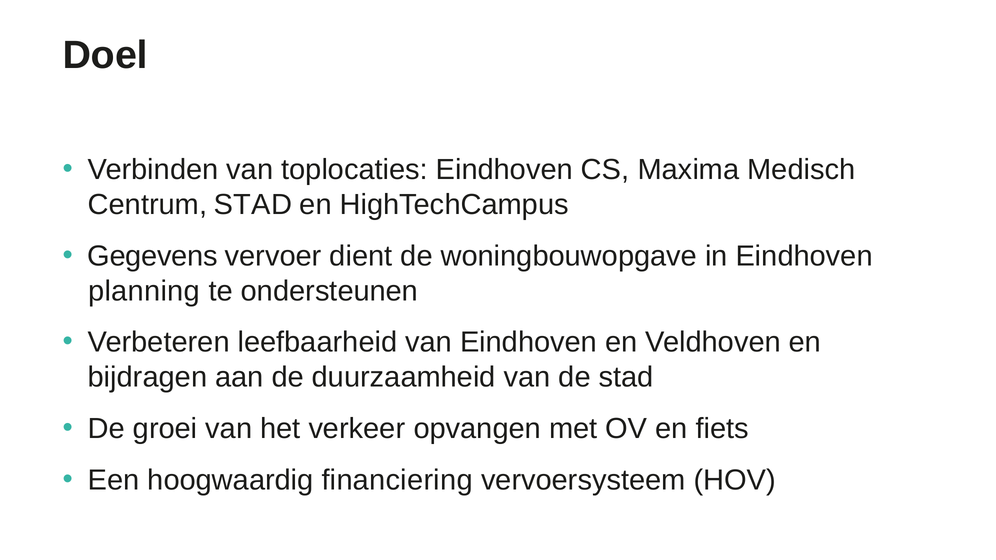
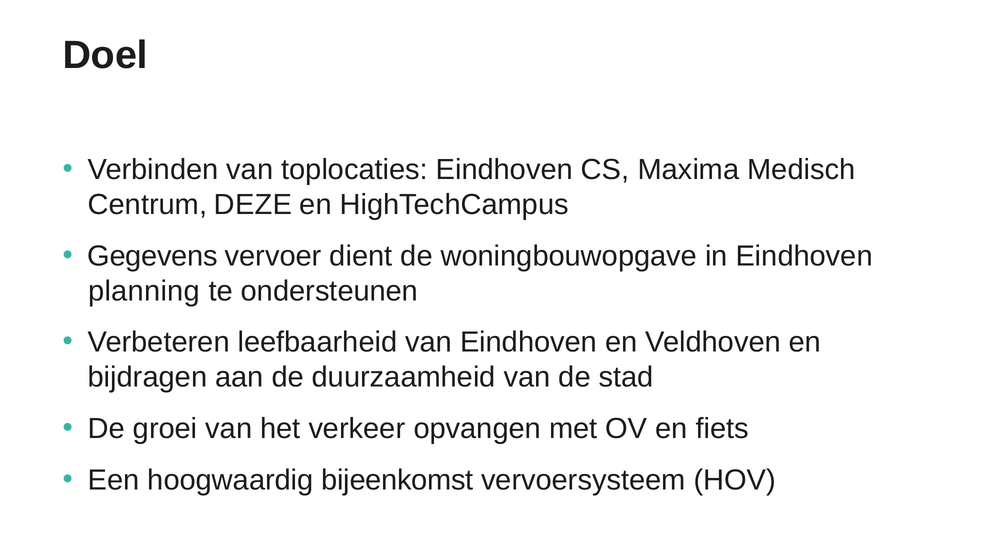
Centrum STAD: STAD -> DEZE
financiering: financiering -> bijeenkomst
